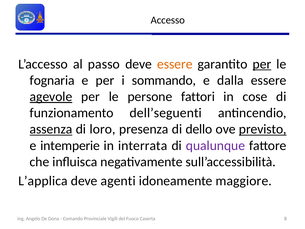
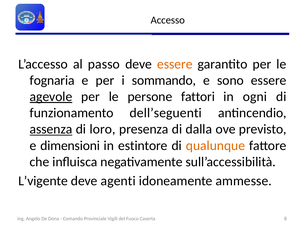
per at (262, 64) underline: present -> none
dalla: dalla -> sono
cose: cose -> ogni
dello: dello -> dalla
previsto underline: present -> none
intemperie: intemperie -> dimensioni
interrata: interrata -> estintore
qualunque colour: purple -> orange
L’applica: L’applica -> L’vigente
maggiore: maggiore -> ammesse
